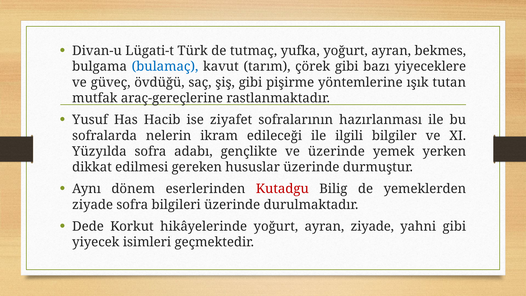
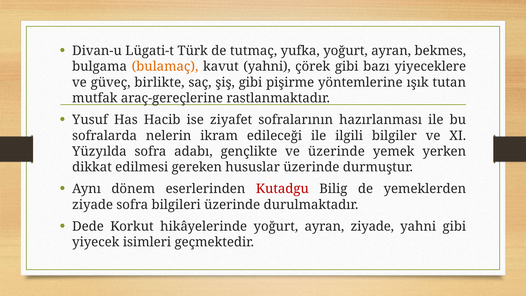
bulamaç colour: blue -> orange
kavut tarım: tarım -> yahni
övdüğü: övdüğü -> birlikte
